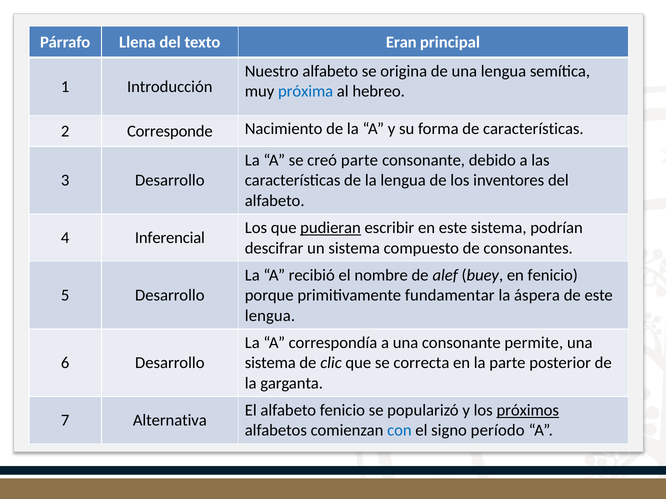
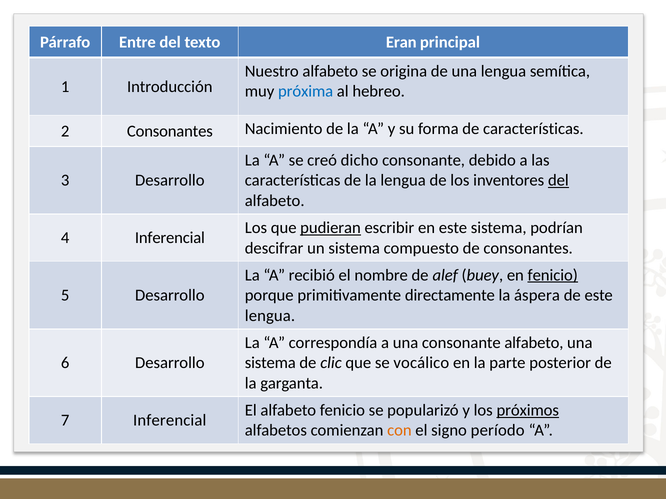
Llena: Llena -> Entre
2 Corresponde: Corresponde -> Consonantes
creó parte: parte -> dicho
del at (558, 181) underline: none -> present
fenicio at (553, 275) underline: none -> present
fundamentar: fundamentar -> directamente
consonante permite: permite -> alfabeto
correcta: correcta -> vocálico
7 Alternativa: Alternativa -> Inferencial
con colour: blue -> orange
